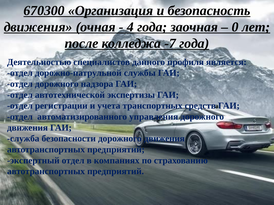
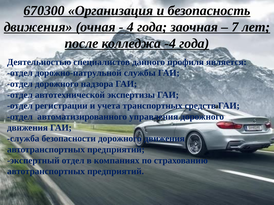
0: 0 -> 7
-7: -7 -> -4
